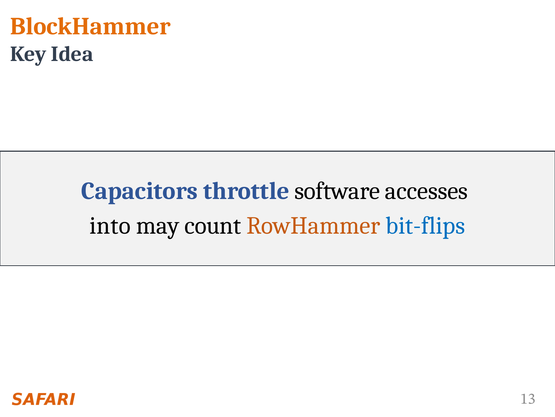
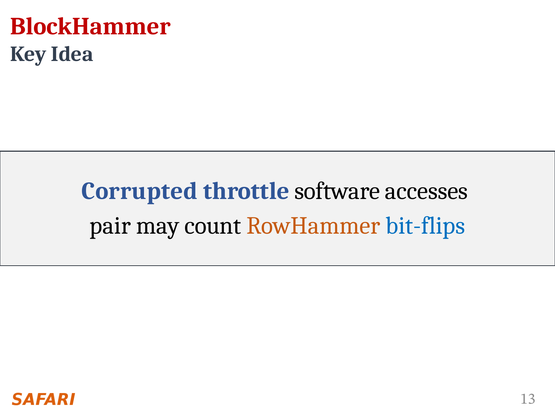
BlockHammer colour: orange -> red
Capacitors: Capacitors -> Corrupted
into: into -> pair
